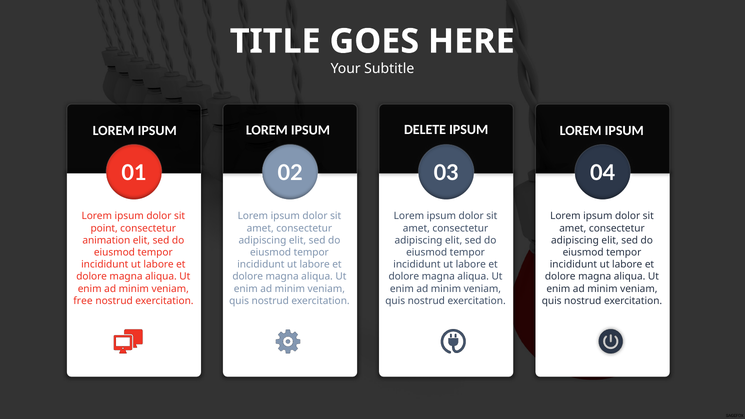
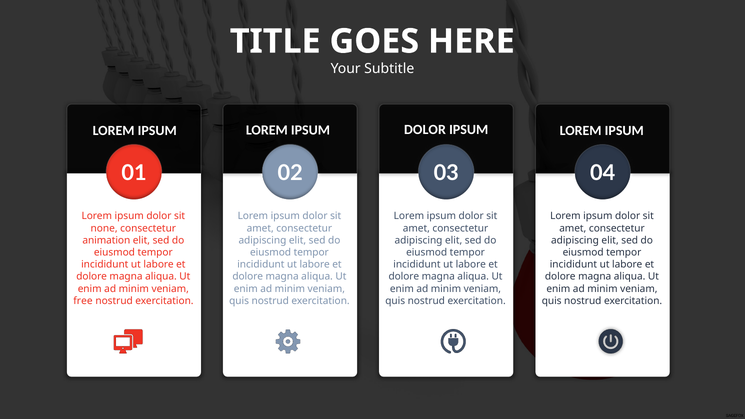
DELETE at (425, 130): DELETE -> DOLOR
point: point -> none
